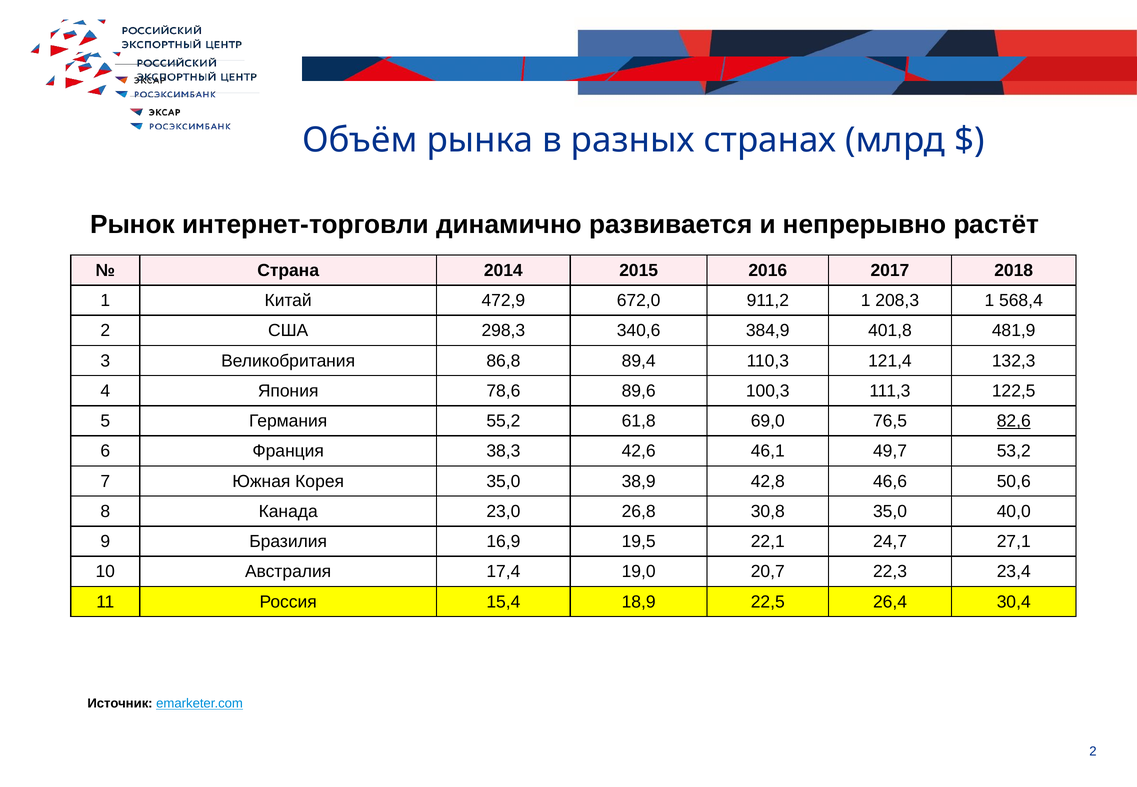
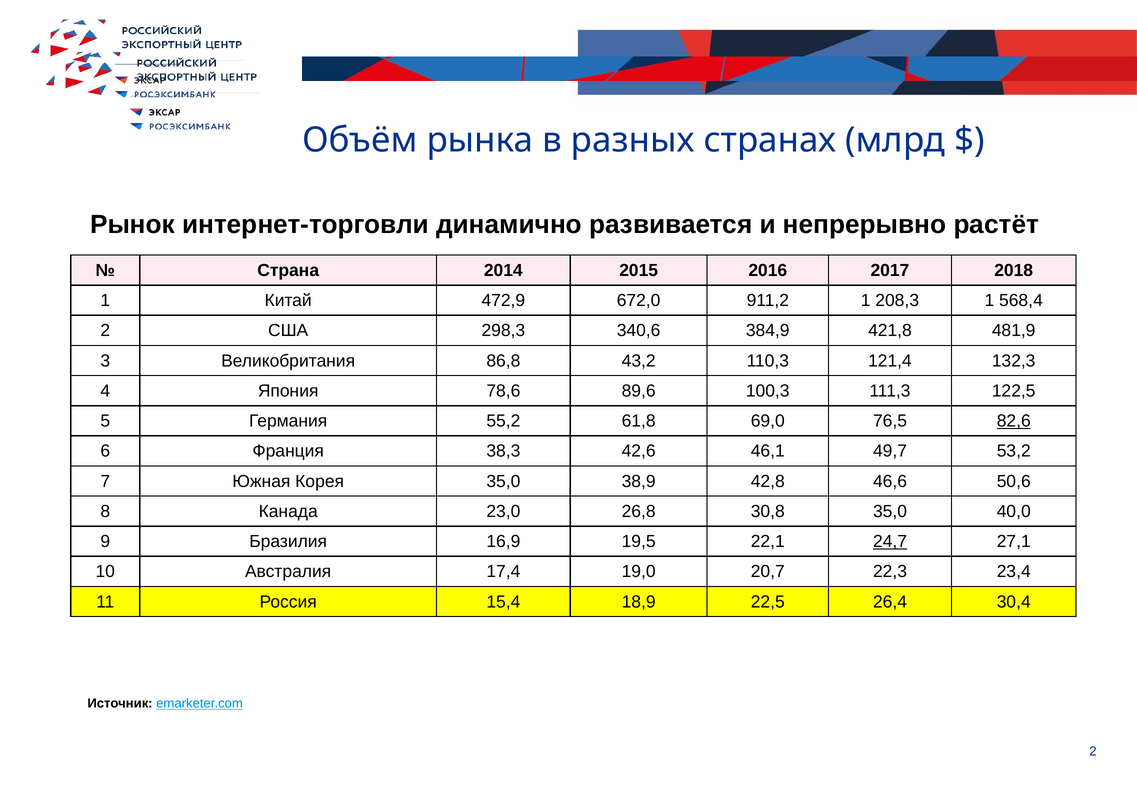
401,8: 401,8 -> 421,8
89,4: 89,4 -> 43,2
24,7 underline: none -> present
